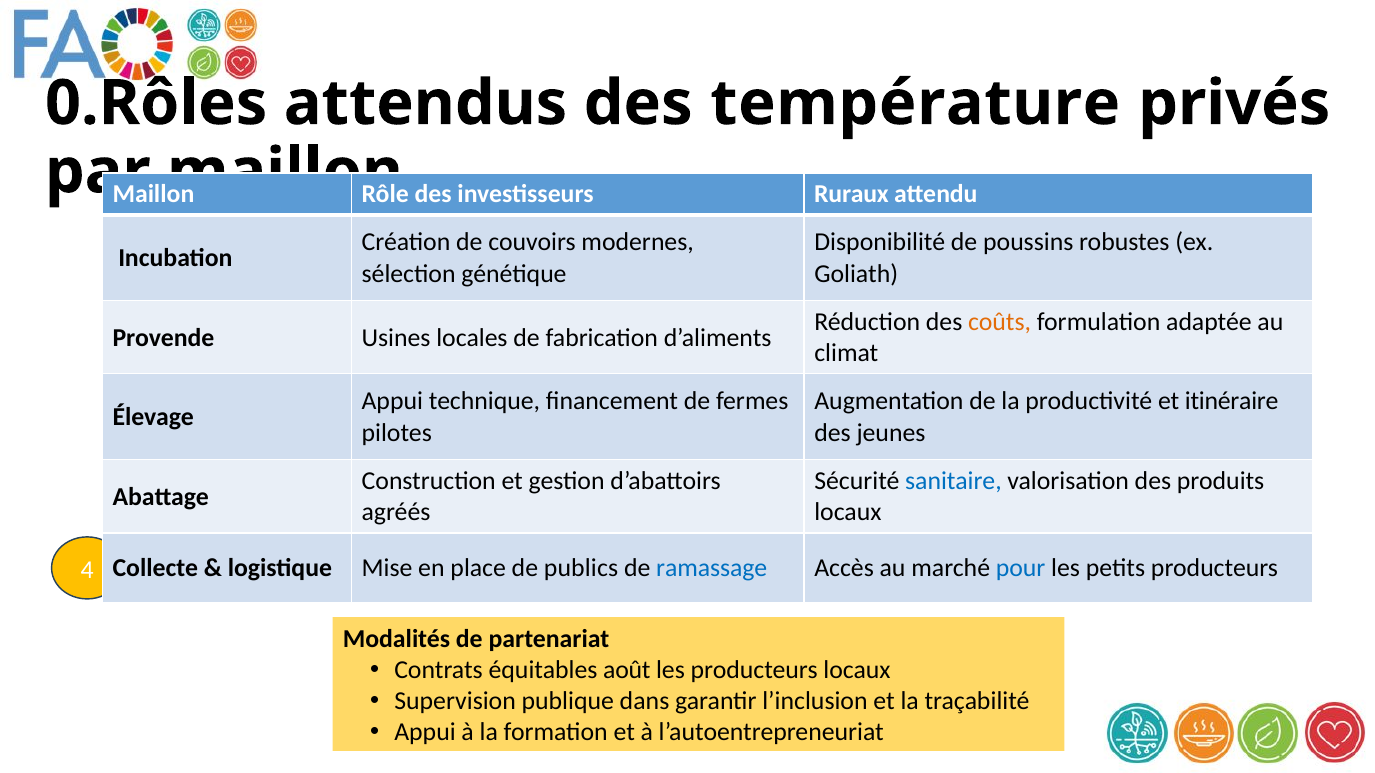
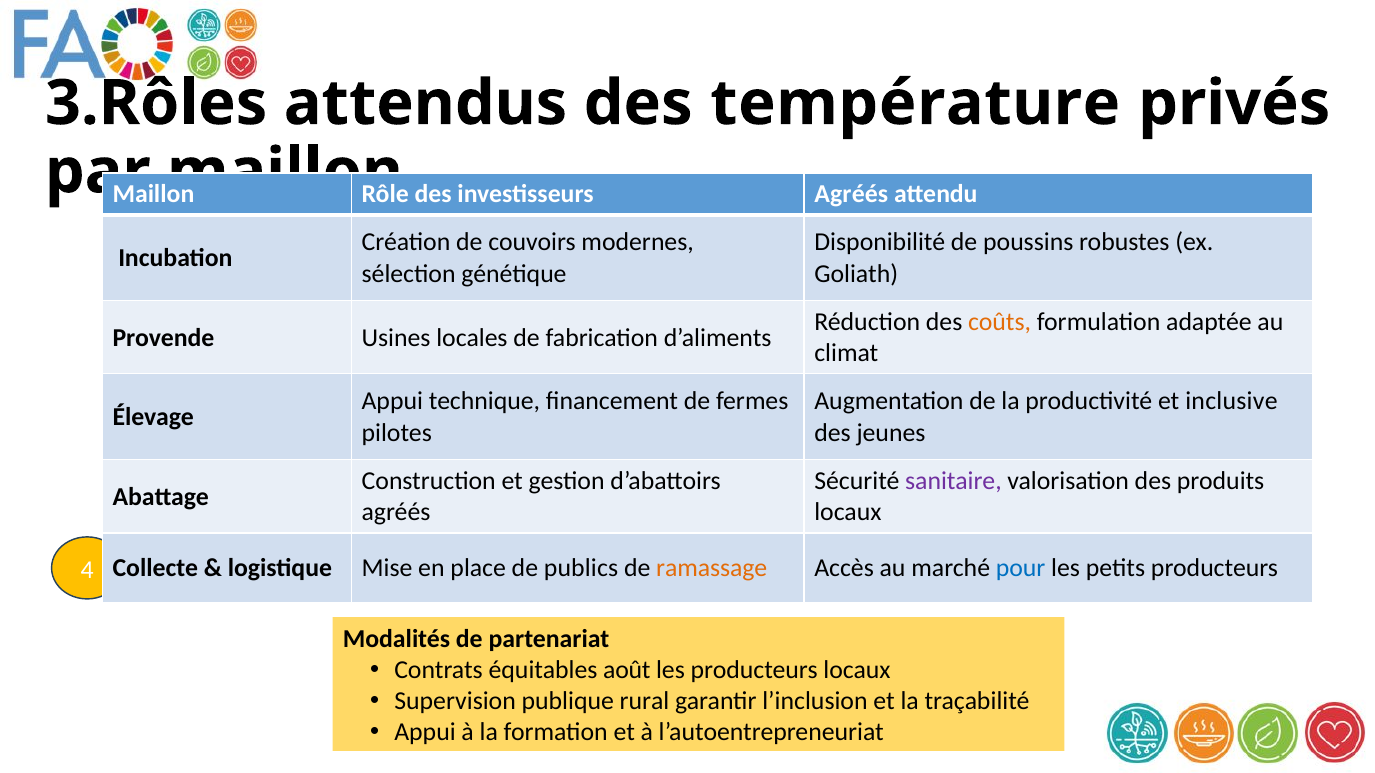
0.Rôles: 0.Rôles -> 3.Rôles
investisseurs Ruraux: Ruraux -> Agréés
itinéraire: itinéraire -> inclusive
sanitaire colour: blue -> purple
ramassage colour: blue -> orange
dans: dans -> rural
